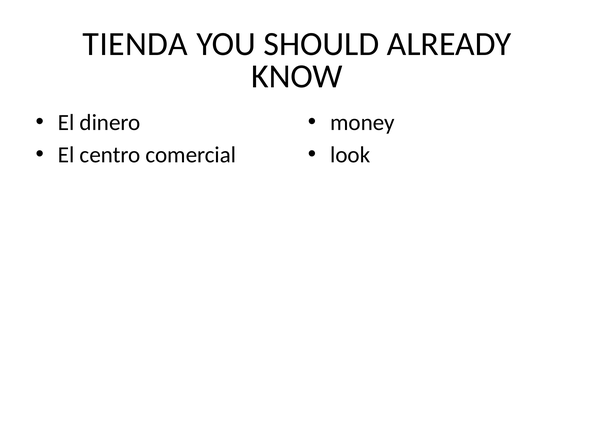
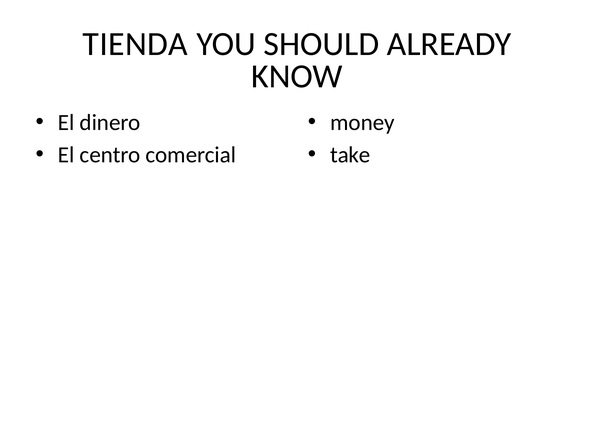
look: look -> take
